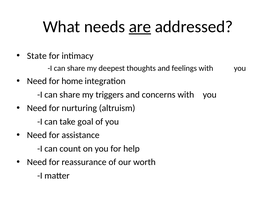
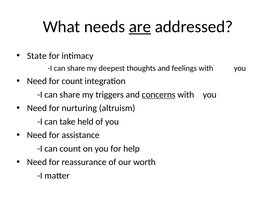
for home: home -> count
concerns underline: none -> present
goal: goal -> held
